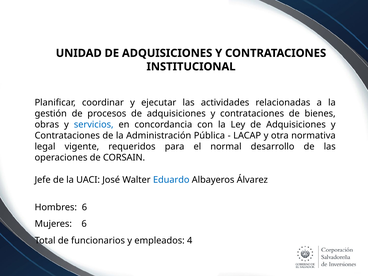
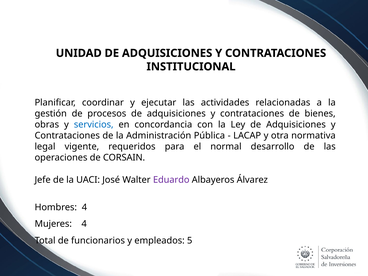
Eduardo colour: blue -> purple
Hombres 6: 6 -> 4
Mujeres 6: 6 -> 4
4: 4 -> 5
